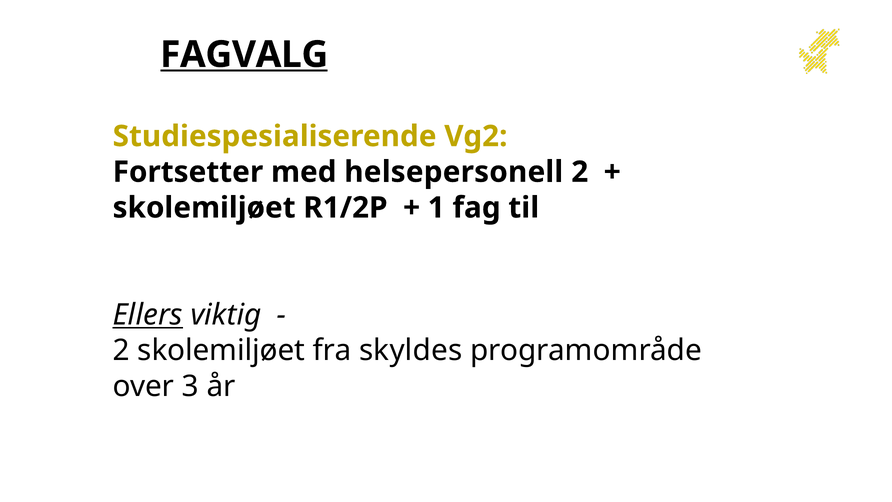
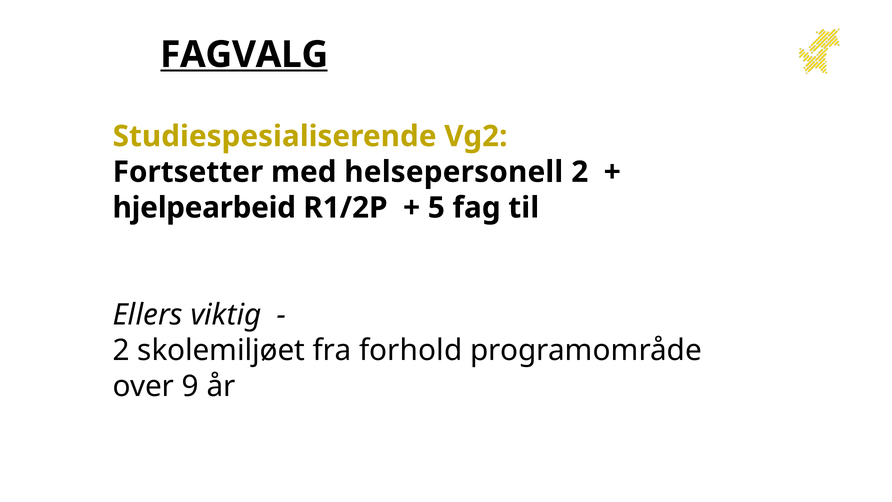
skolemiljøet at (204, 208): skolemiljøet -> hjelpearbeid
1: 1 -> 5
Ellers underline: present -> none
skyldes: skyldes -> forhold
3: 3 -> 9
